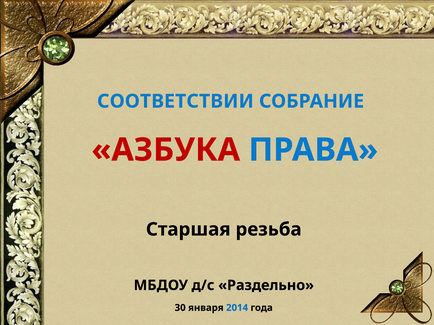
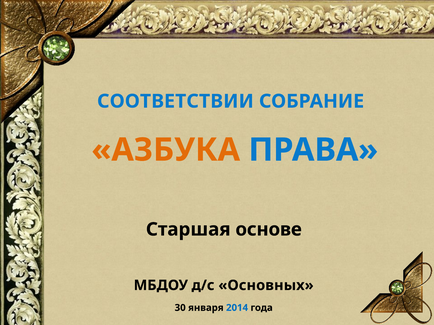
АЗБУКА colour: red -> orange
резьба: резьба -> основе
Раздельно: Раздельно -> Основных
